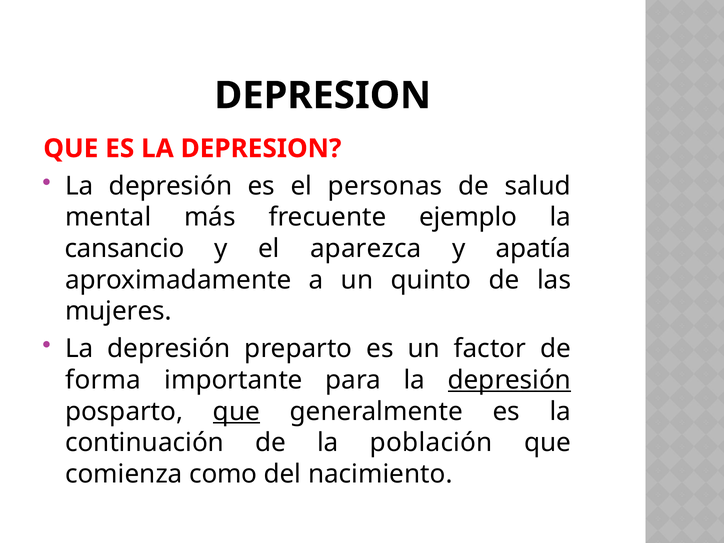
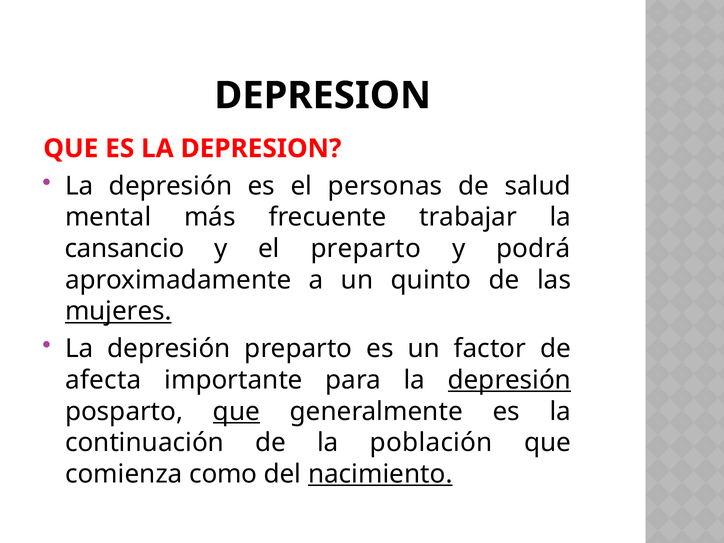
ejemplo: ejemplo -> trabajar
el aparezca: aparezca -> preparto
apatía: apatía -> podrá
mujeres underline: none -> present
forma: forma -> afecta
nacimiento underline: none -> present
